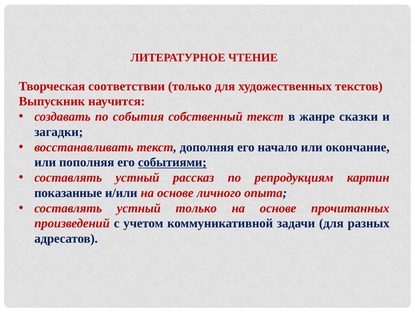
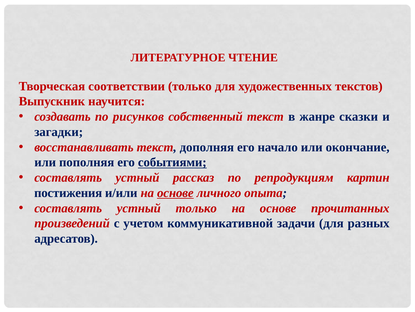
события: события -> рисунков
показанные: показанные -> постижения
основе at (175, 192) underline: none -> present
